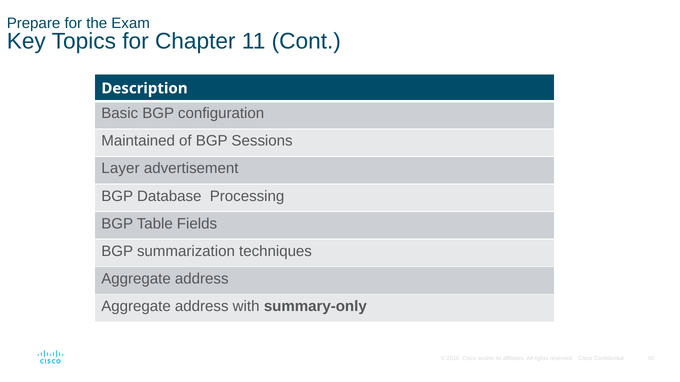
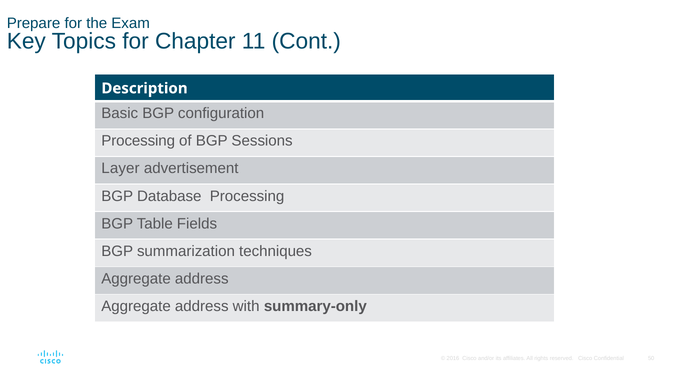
Maintained at (138, 141): Maintained -> Processing
